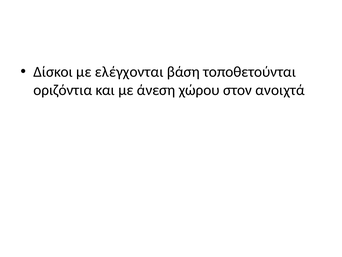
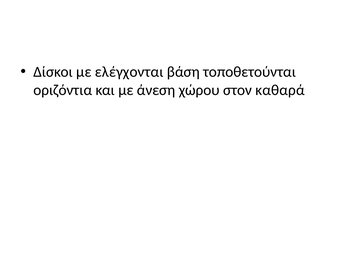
ανοιχτά: ανοιχτά -> καθαρά
